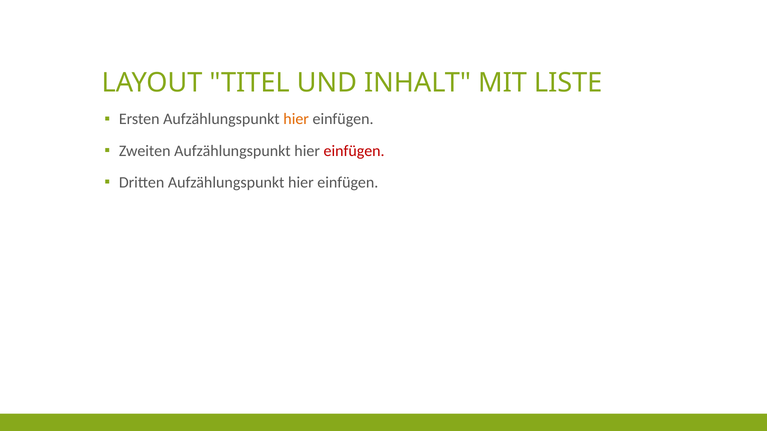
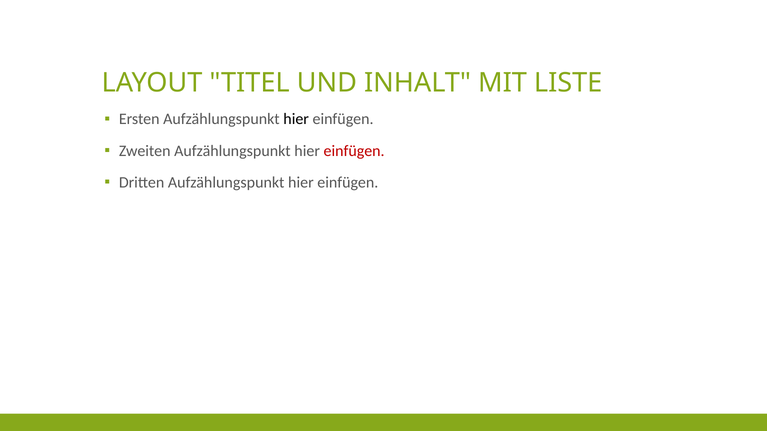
hier at (296, 119) colour: orange -> black
